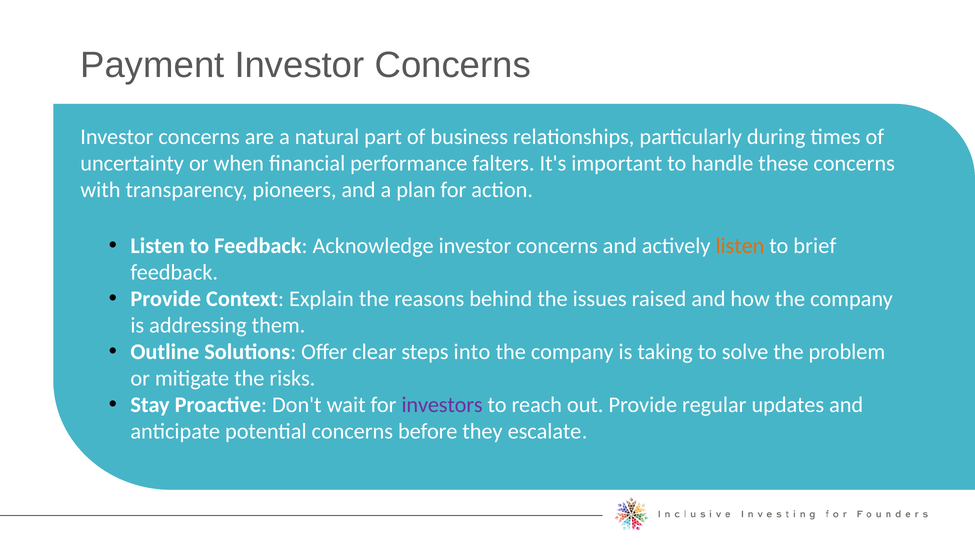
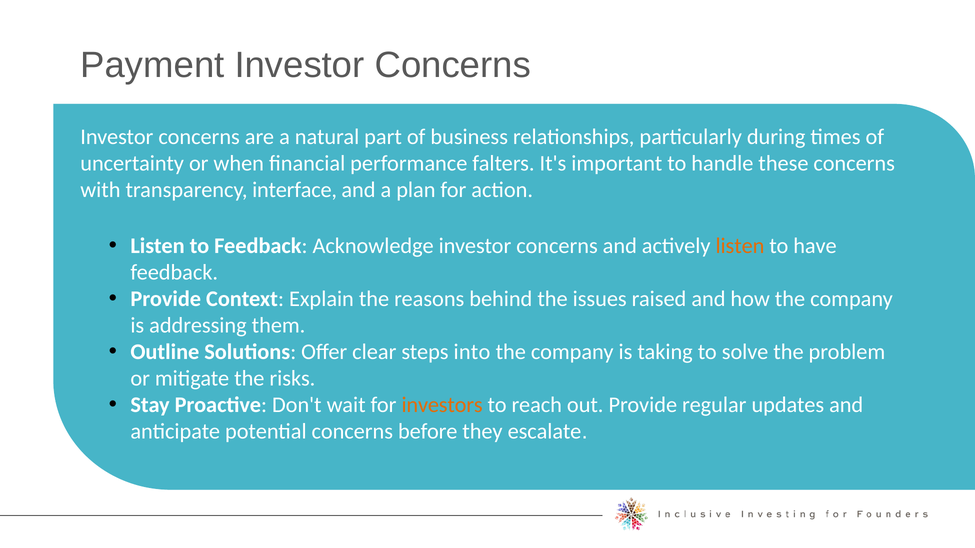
pioneers: pioneers -> interface
brief: brief -> have
investors colour: purple -> orange
